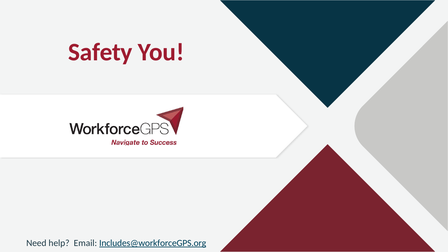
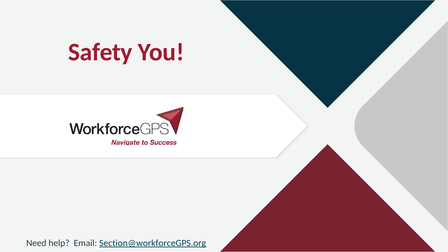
Includes@workforceGPS.org: Includes@workforceGPS.org -> Section@workforceGPS.org
